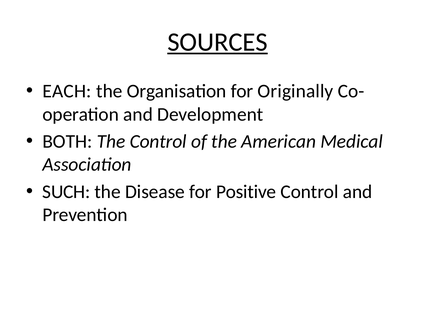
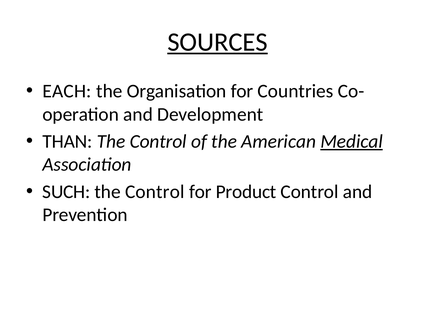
Originally: Originally -> Countries
BOTH: BOTH -> THAN
Medical underline: none -> present
Disease at (155, 192): Disease -> Control
Positive: Positive -> Product
